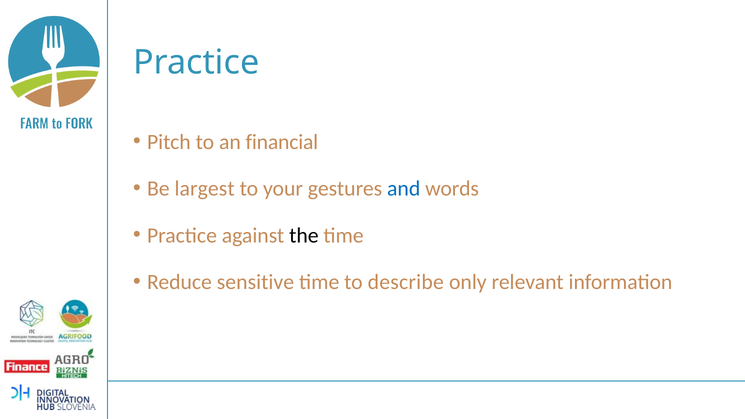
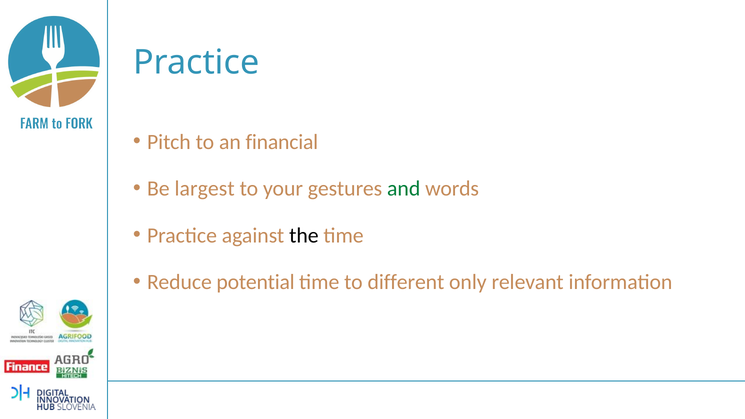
and colour: blue -> green
sensitive: sensitive -> potential
describe: describe -> different
